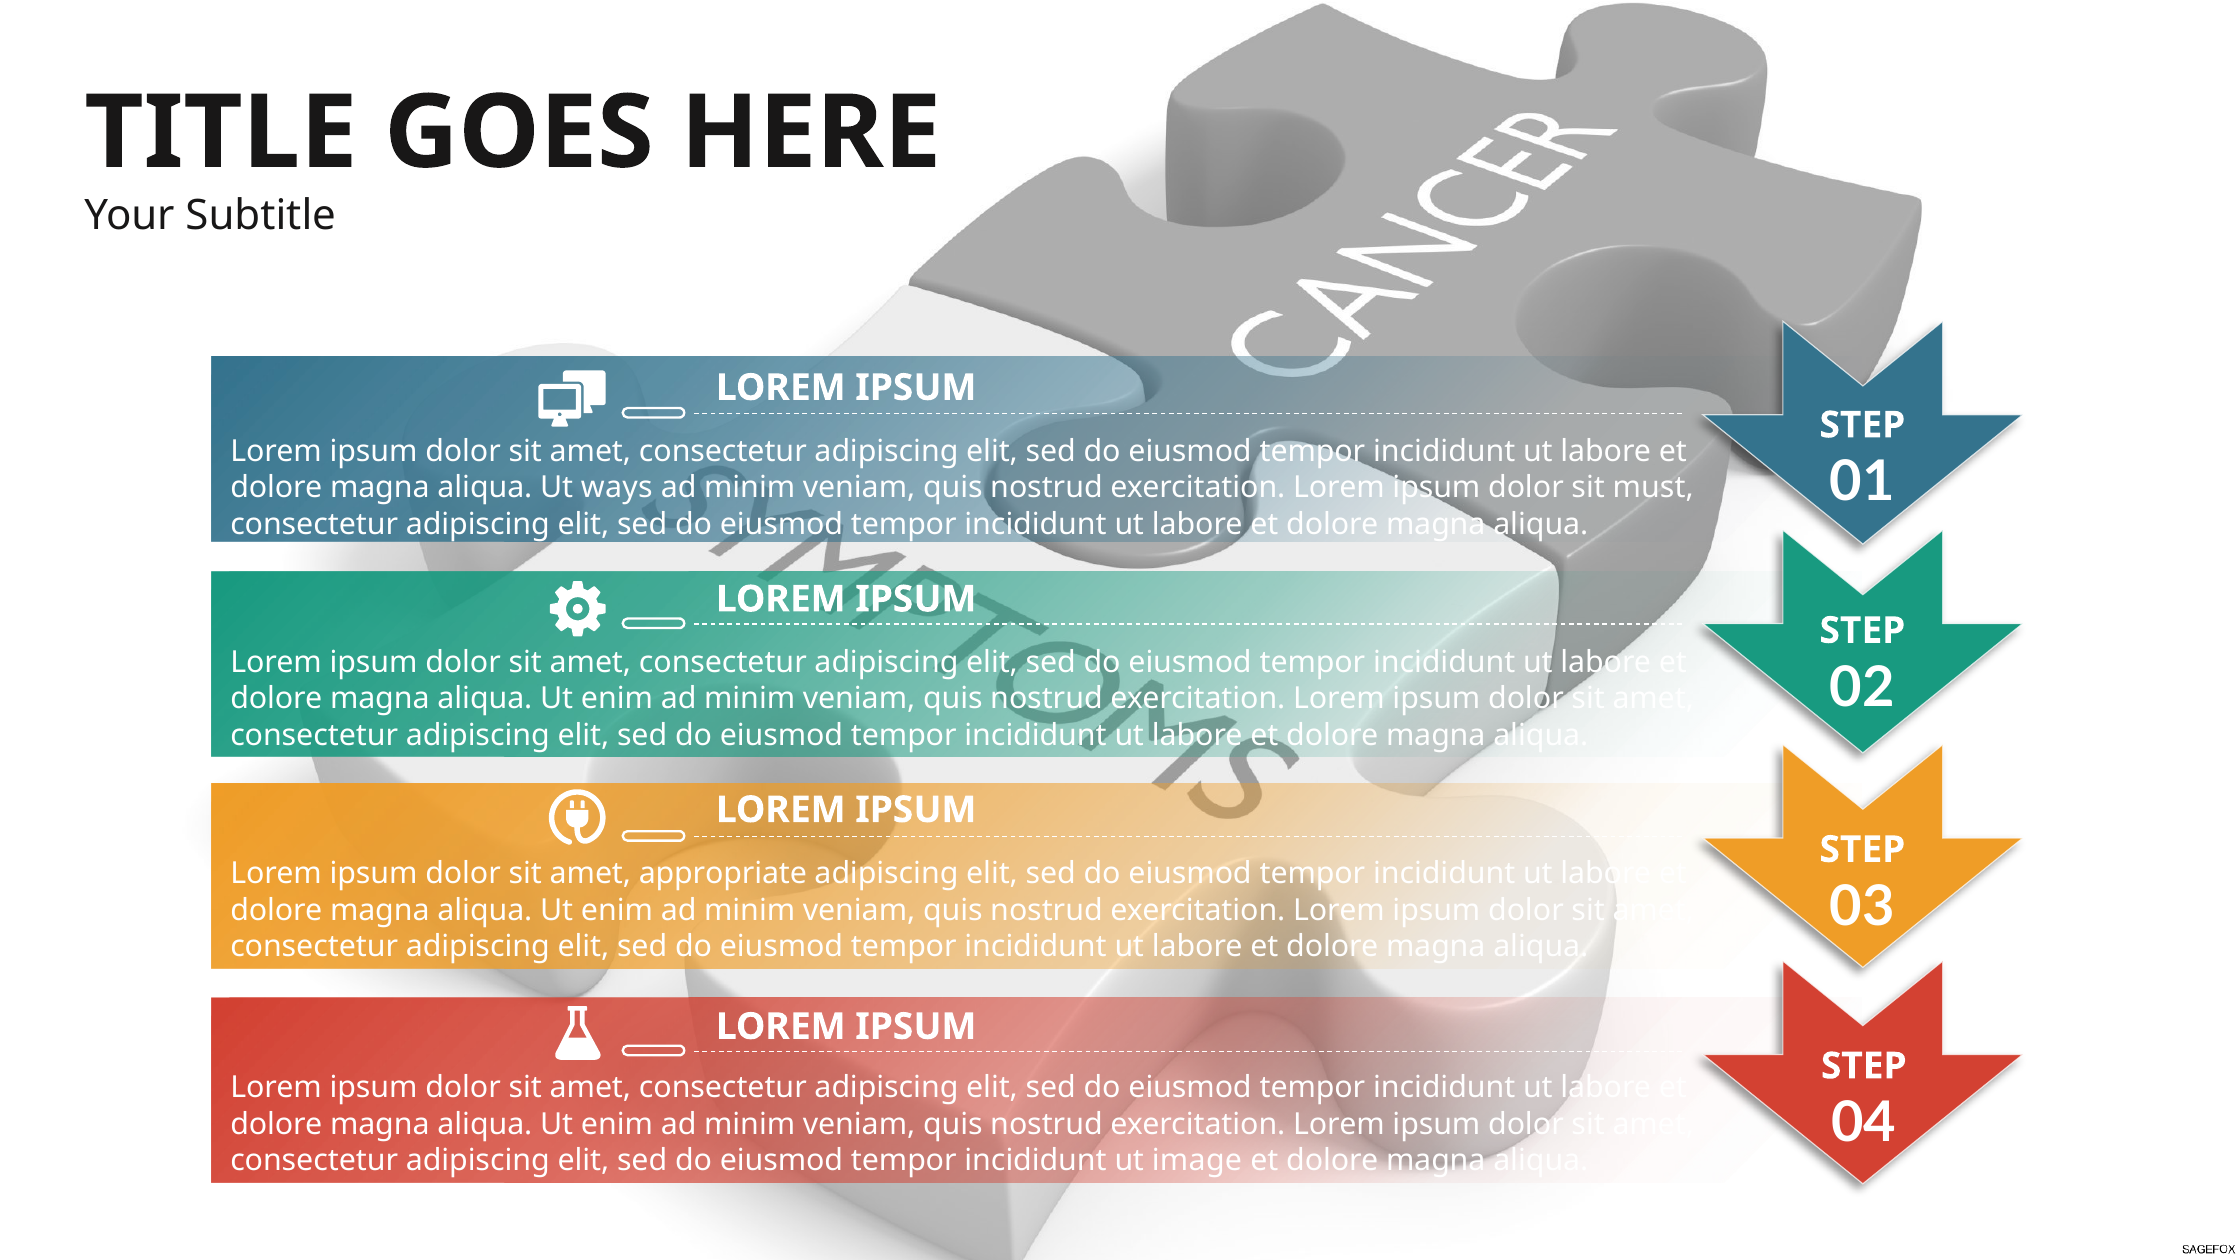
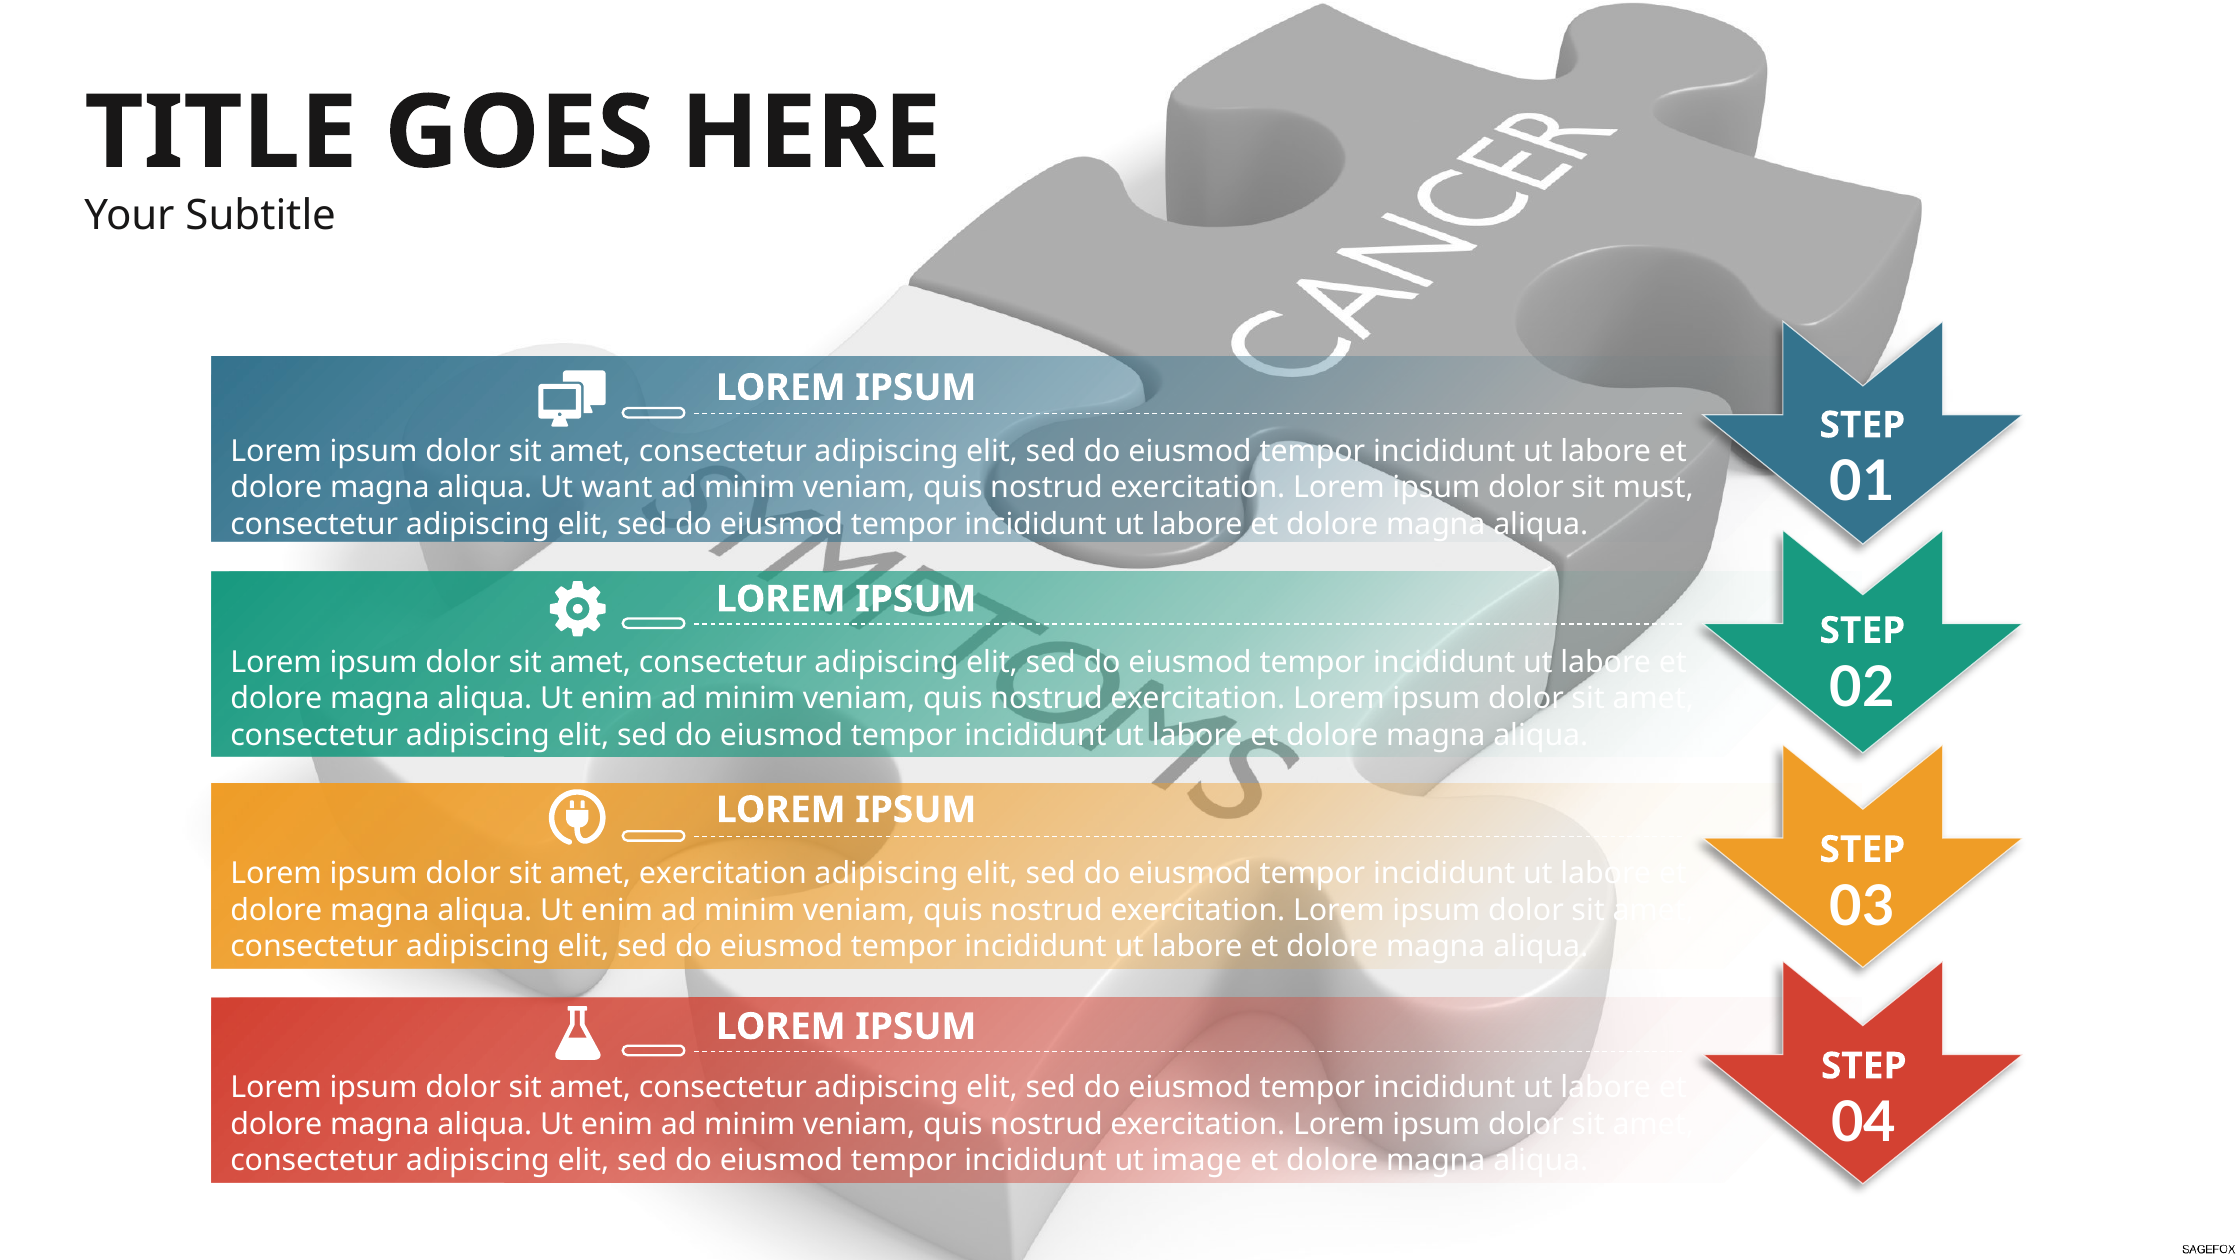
ways: ways -> want
amet appropriate: appropriate -> exercitation
